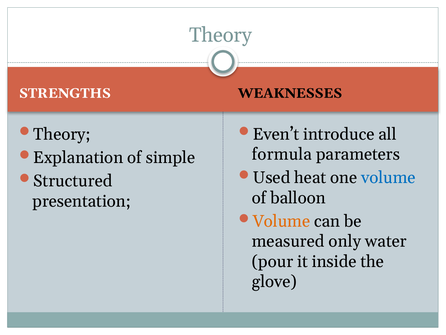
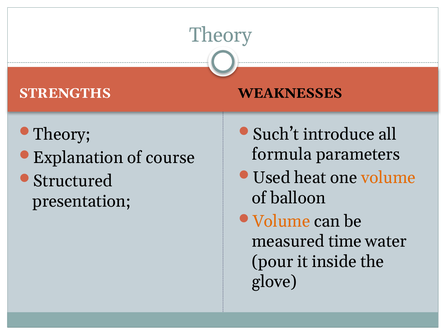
Even’t: Even’t -> Such’t
simple: simple -> course
volume at (388, 177) colour: blue -> orange
only: only -> time
